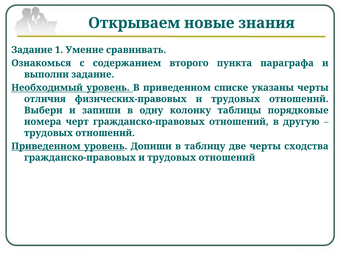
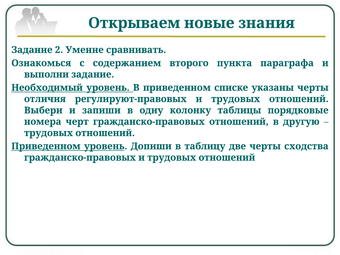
1: 1 -> 2
физических-правовых: физических-правовых -> регулируют-правовых
